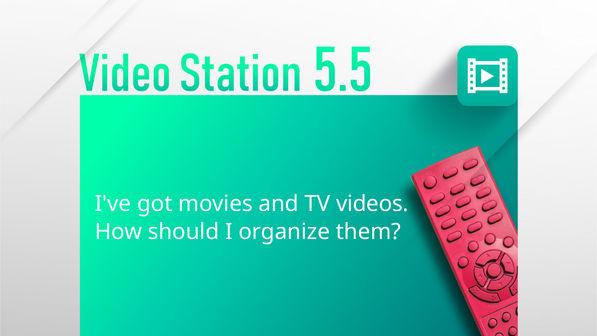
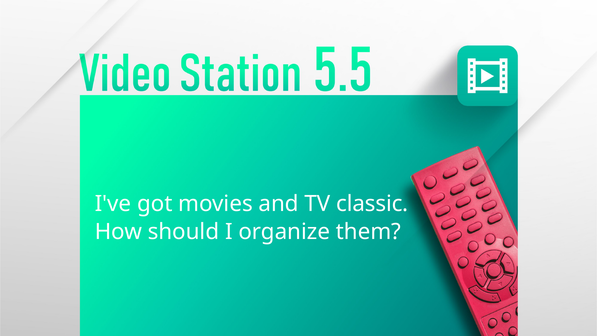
videos: videos -> classic
